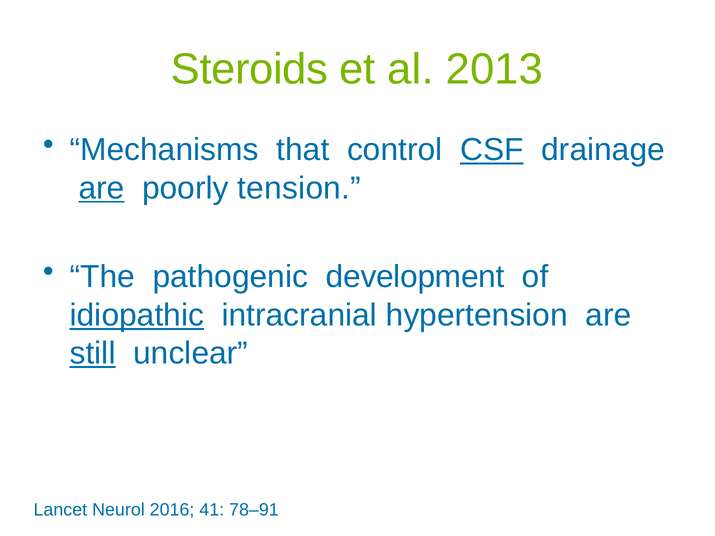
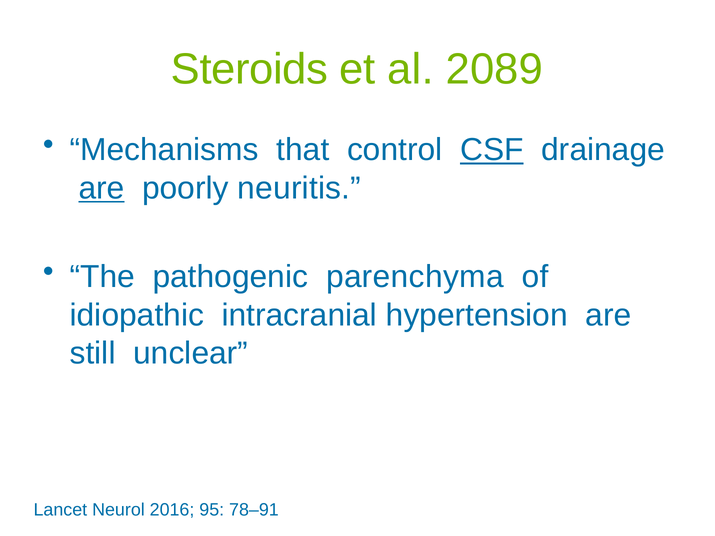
2013: 2013 -> 2089
tension: tension -> neuritis
development: development -> parenchyma
idiopathic underline: present -> none
still underline: present -> none
41: 41 -> 95
